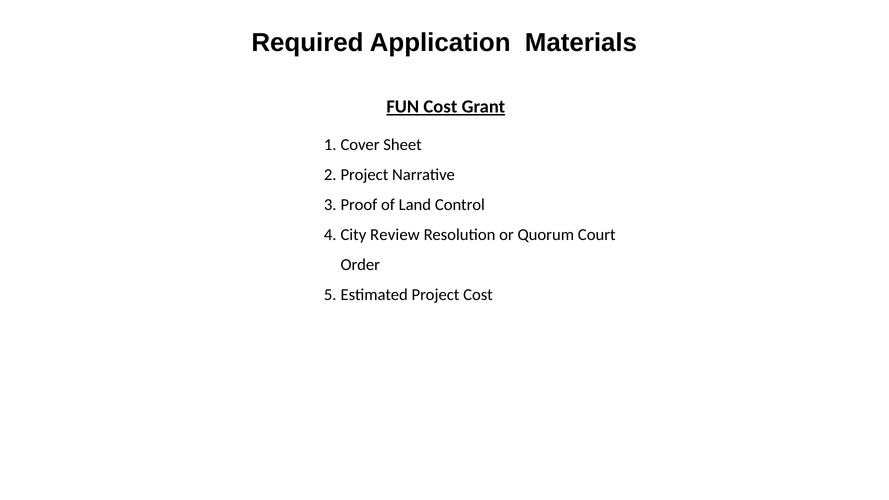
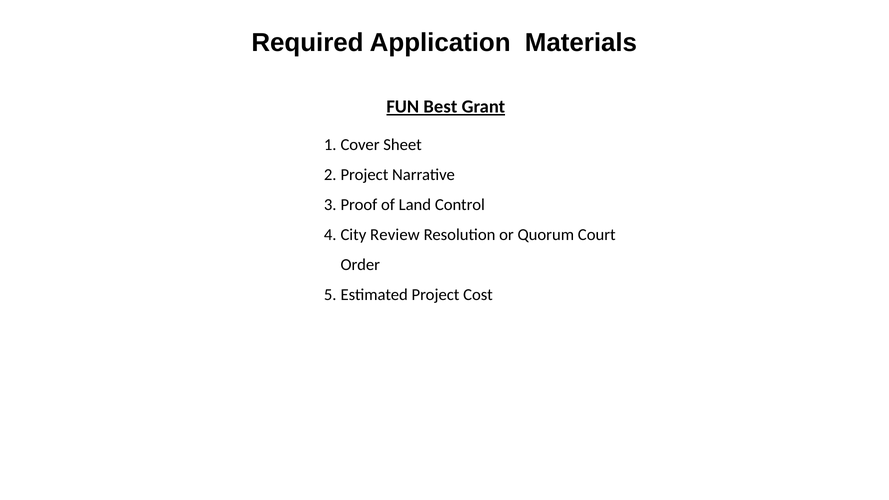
FUN Cost: Cost -> Best
